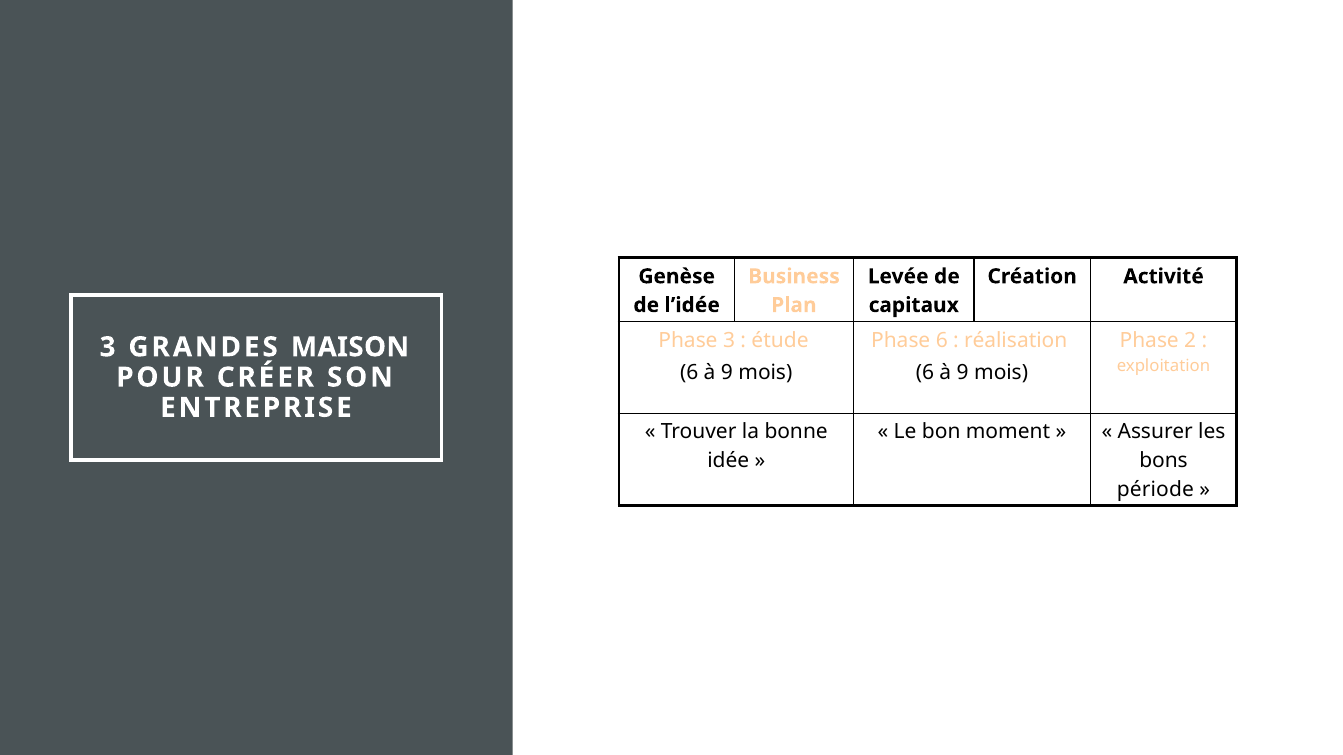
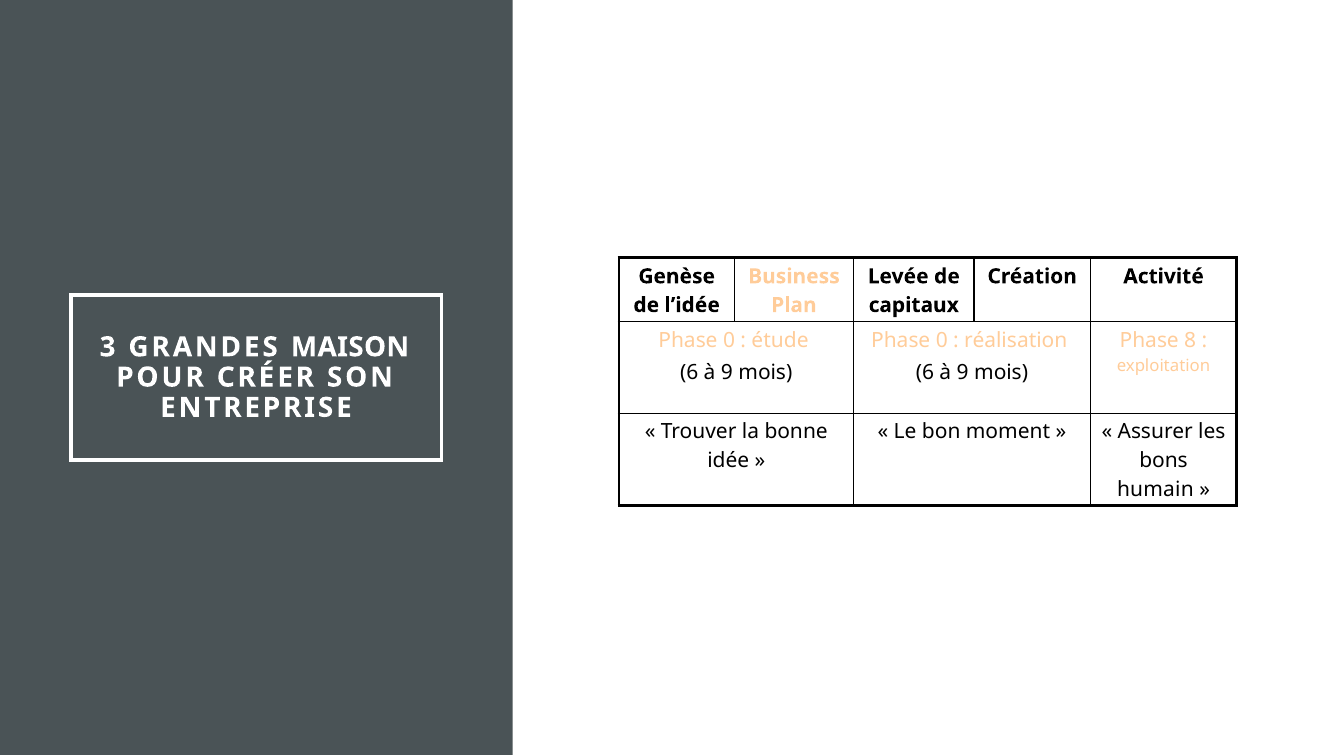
3 at (729, 340): 3 -> 0
6 at (942, 340): 6 -> 0
2: 2 -> 8
période: période -> humain
